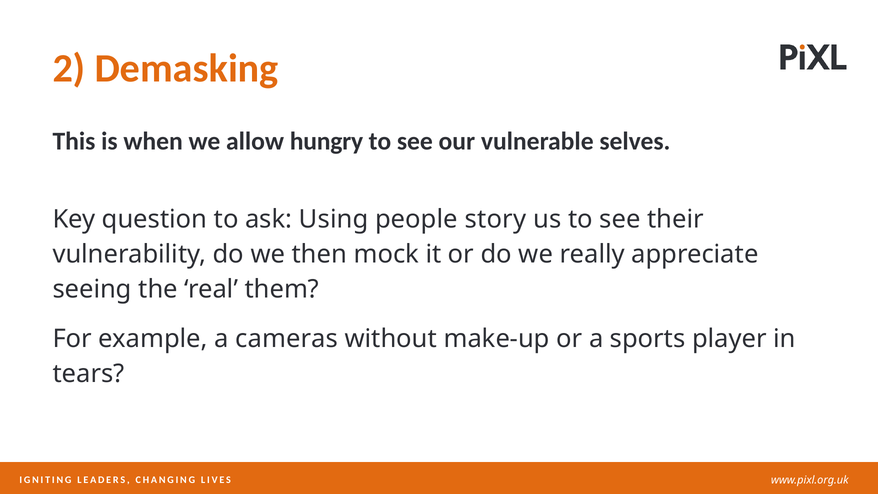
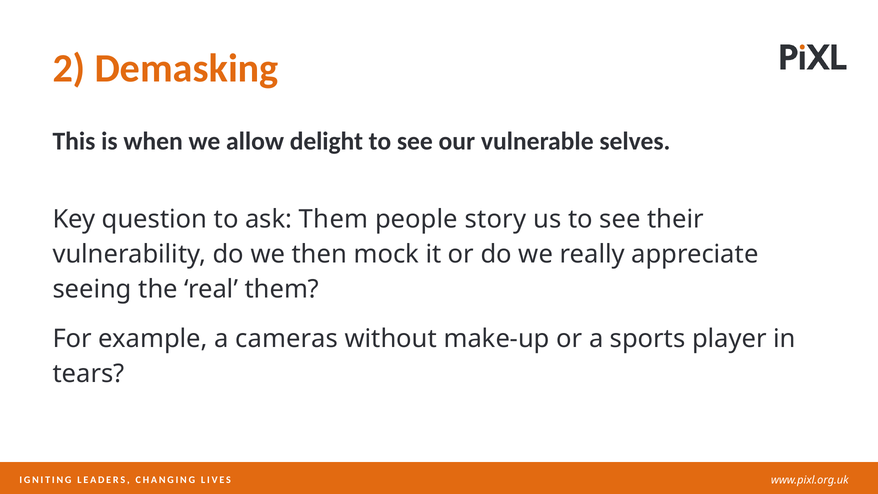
hungry: hungry -> delight
ask Using: Using -> Them
